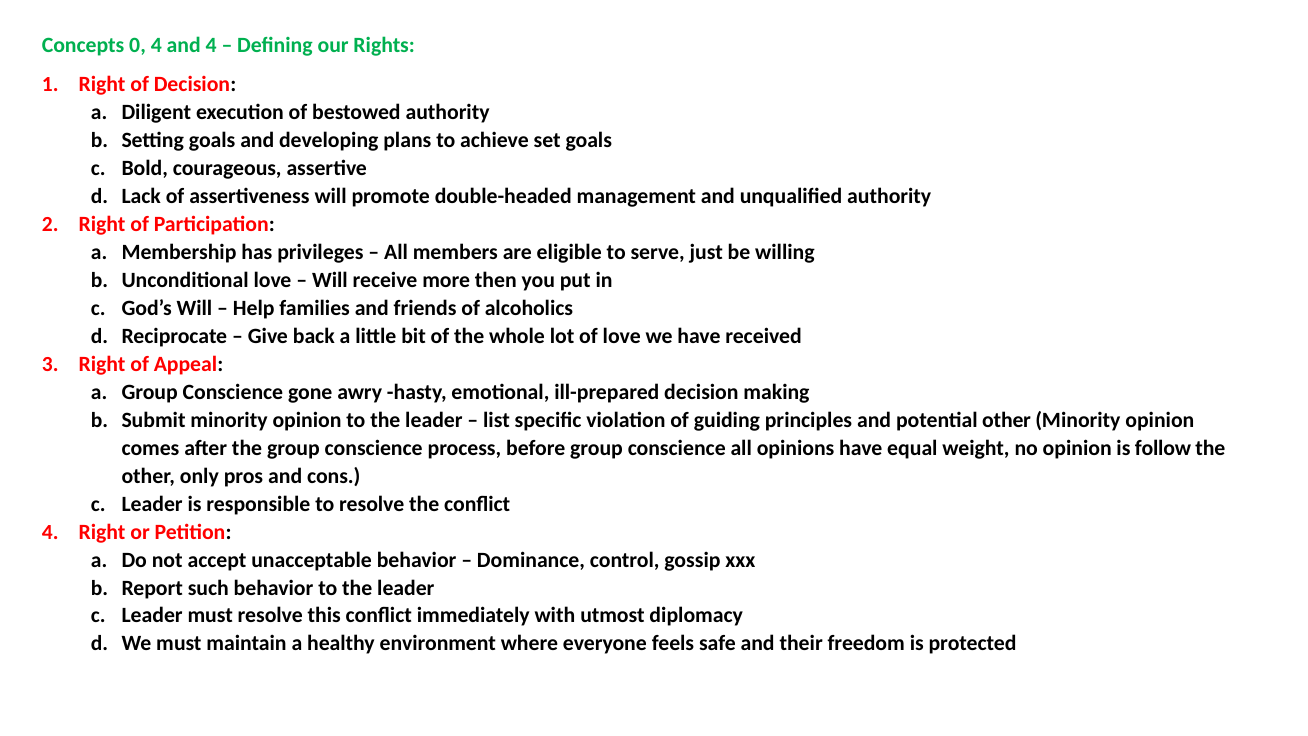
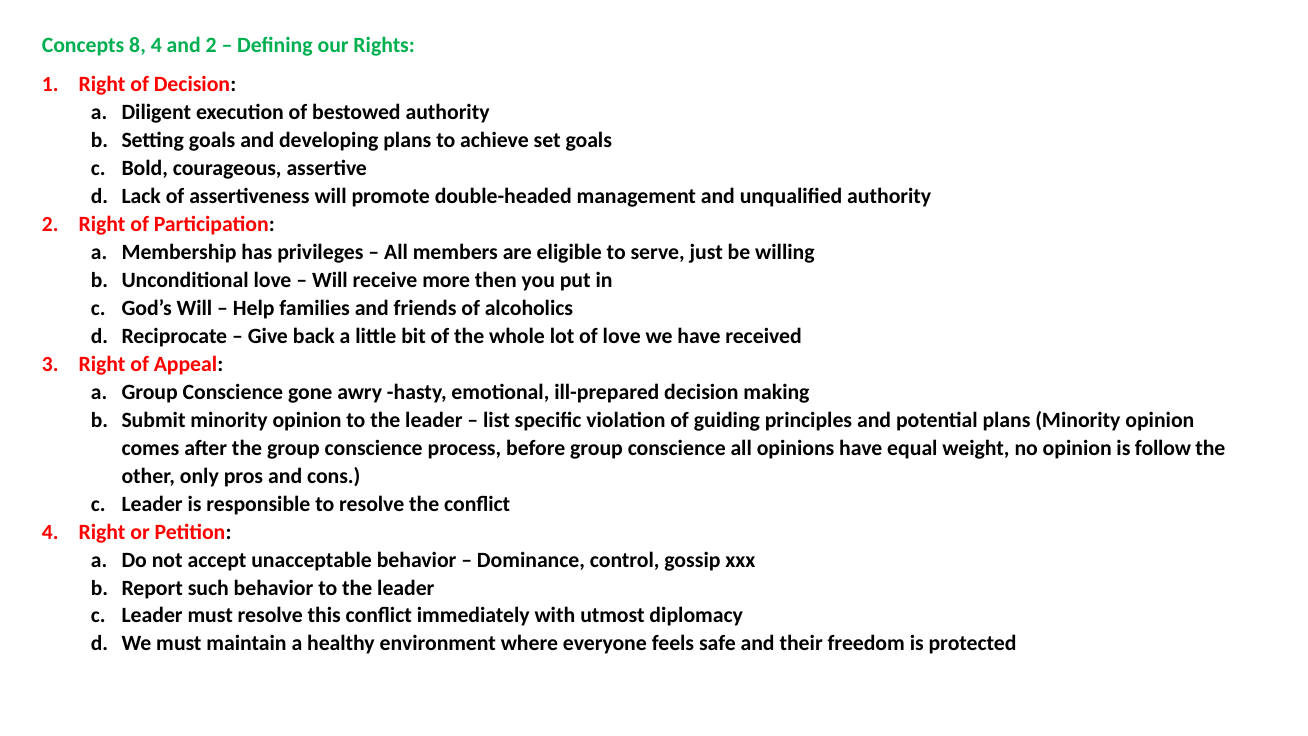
0: 0 -> 8
and 4: 4 -> 2
potential other: other -> plans
